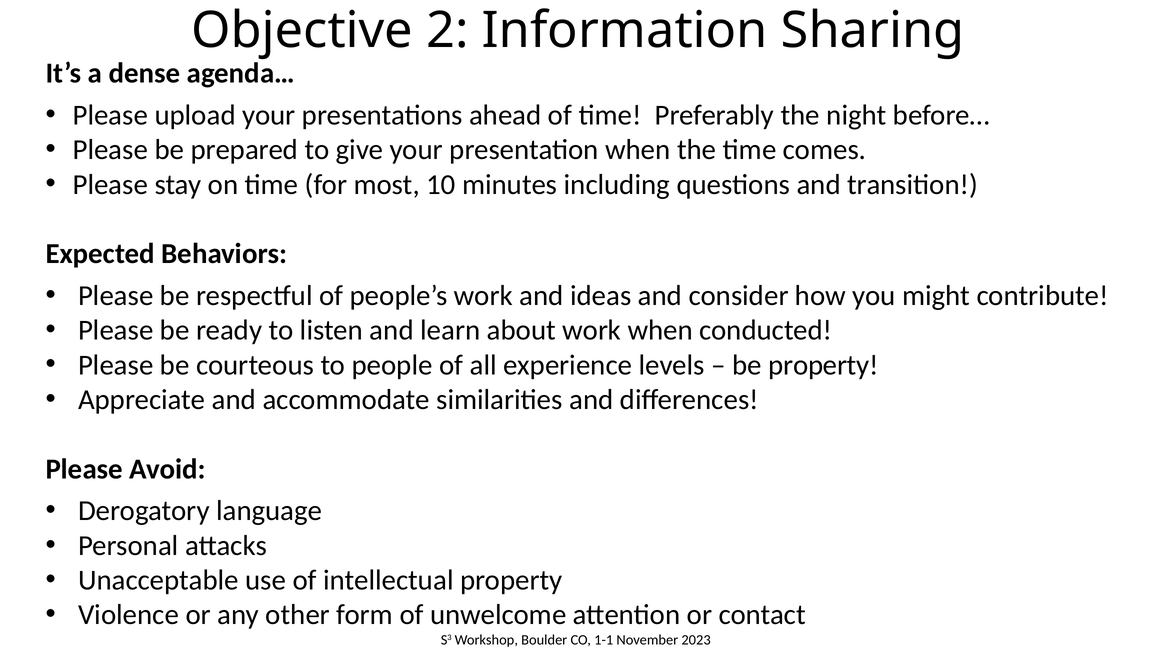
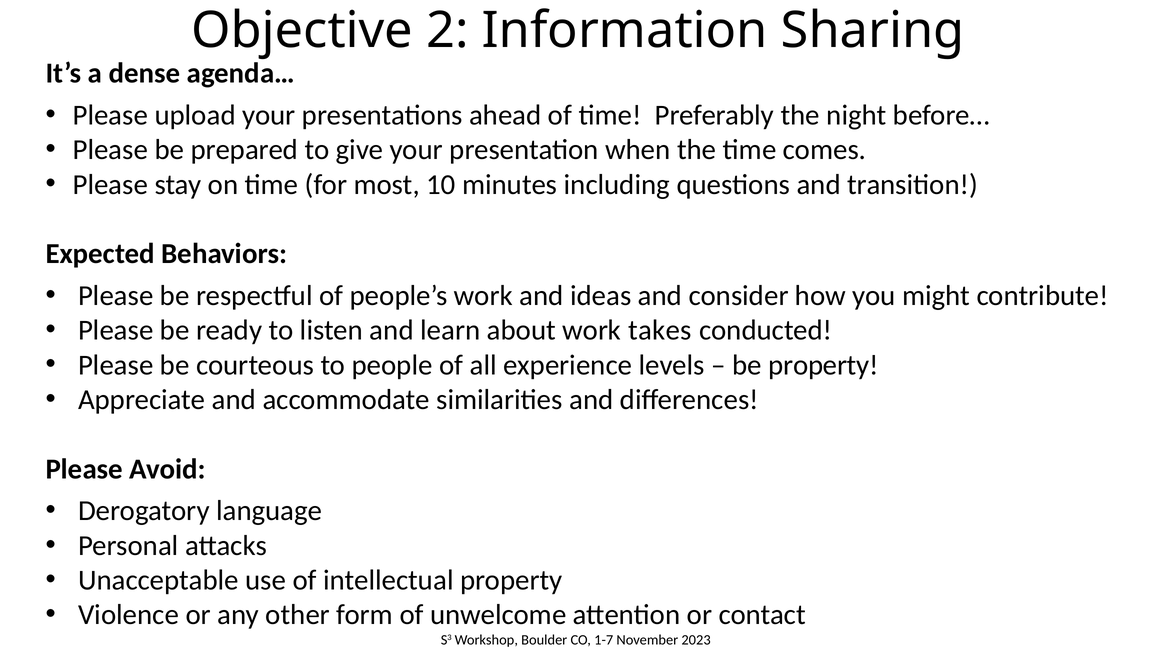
work when: when -> takes
1-1: 1-1 -> 1-7
